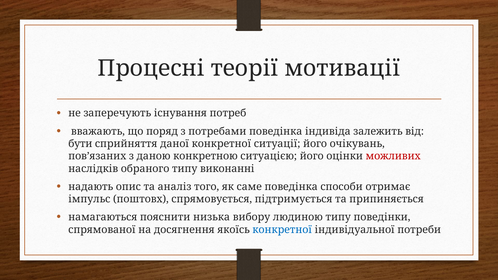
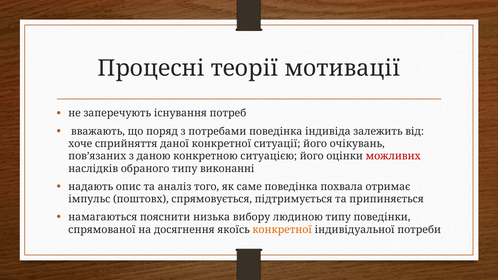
бути: бути -> хоче
способи: способи -> похвала
конкретної at (282, 230) colour: blue -> orange
